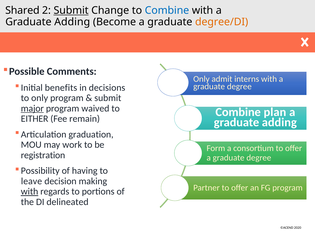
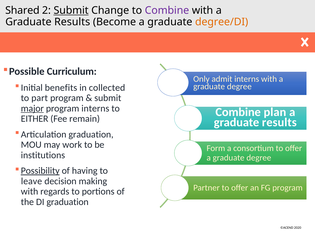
Combine at (167, 10) colour: blue -> purple
Adding at (72, 22): Adding -> Results
Comments: Comments -> Curriculum
decisions: decisions -> collected
to only: only -> part
program waived: waived -> interns
adding at (279, 123): adding -> results
registration: registration -> institutions
Possibility underline: none -> present
with at (30, 192) underline: present -> none
DI delineated: delineated -> graduation
